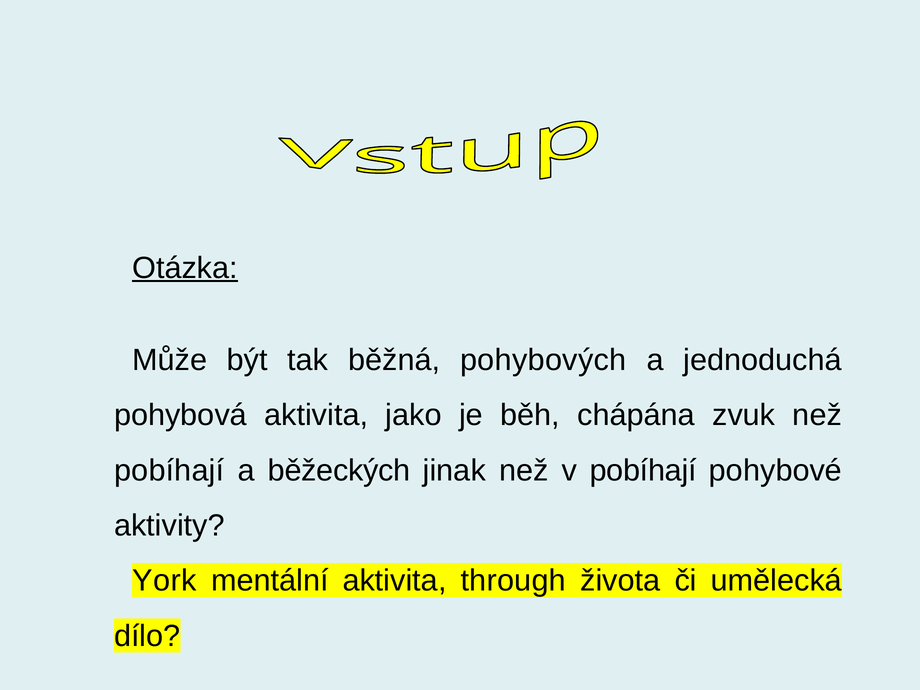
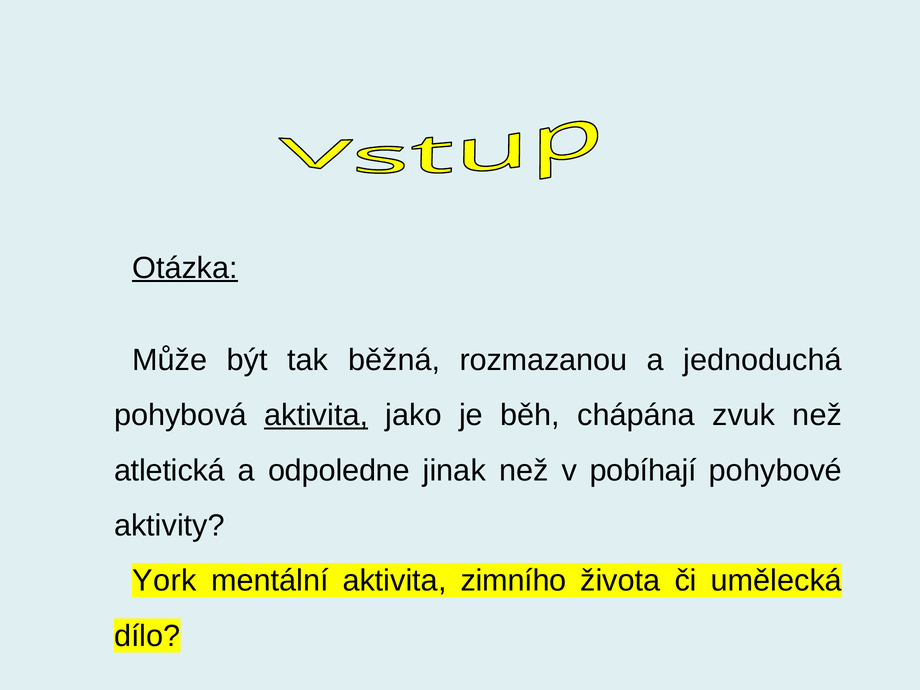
pohybových: pohybových -> rozmazanou
aktivita at (316, 415) underline: none -> present
pobíhají at (169, 470): pobíhají -> atletická
běžeckých: běžeckých -> odpoledne
through: through -> zimního
